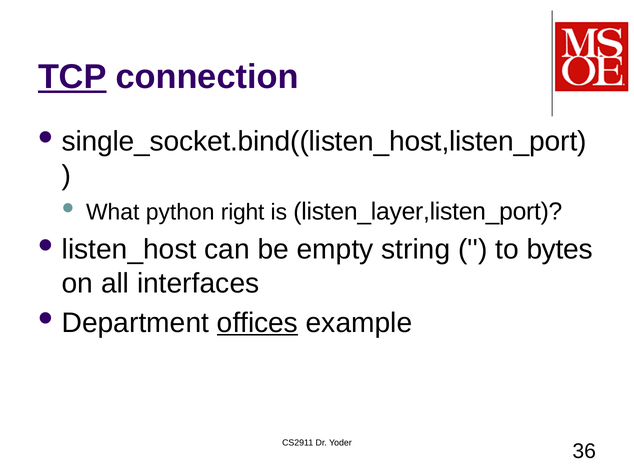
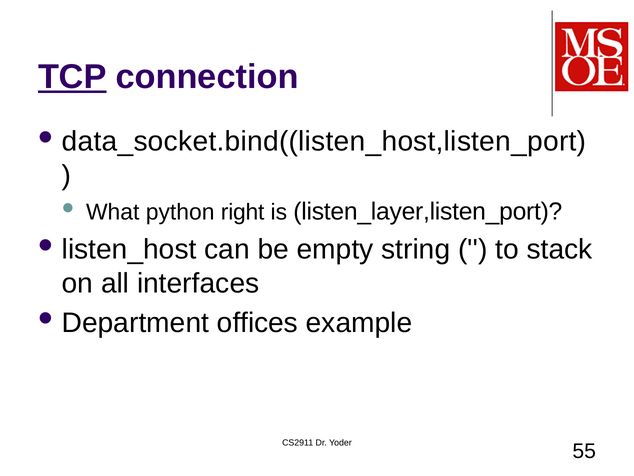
single_socket.bind((listen_host,listen_port: single_socket.bind((listen_host,listen_port -> data_socket.bind((listen_host,listen_port
bytes: bytes -> stack
offices underline: present -> none
36: 36 -> 55
